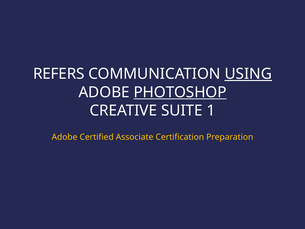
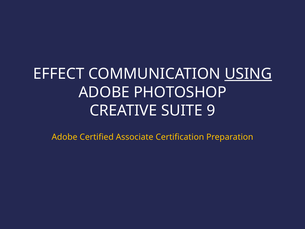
REFERS: REFERS -> EFFECT
PHOTOSHOP underline: present -> none
1: 1 -> 9
